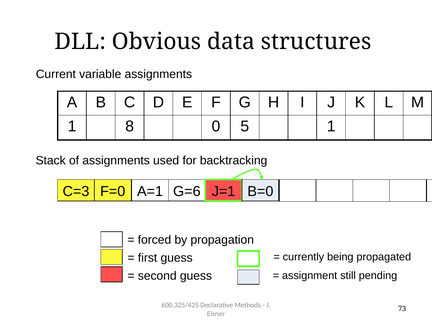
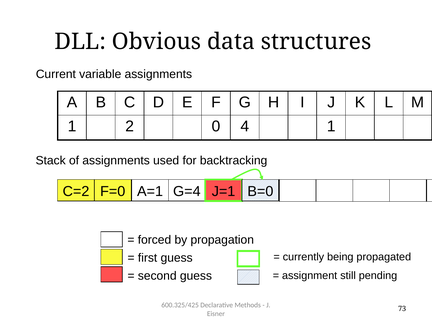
8: 8 -> 2
5: 5 -> 4
C=3: C=3 -> C=2
G=6: G=6 -> G=4
